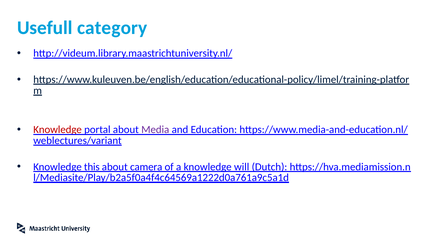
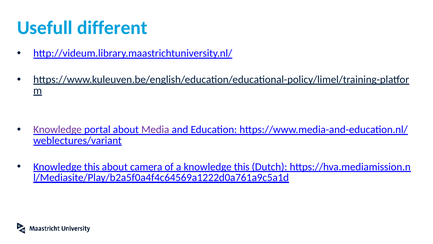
category: category -> different
Knowledge at (58, 129) colour: red -> purple
a knowledge will: will -> this
